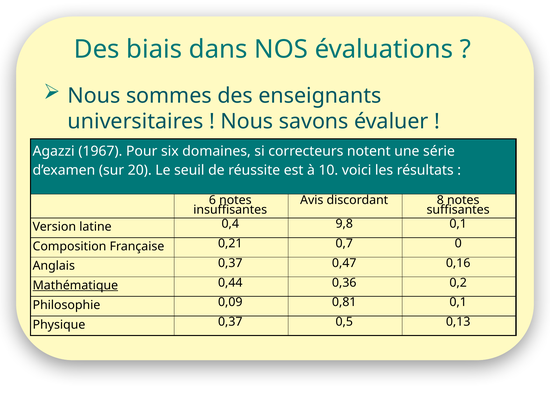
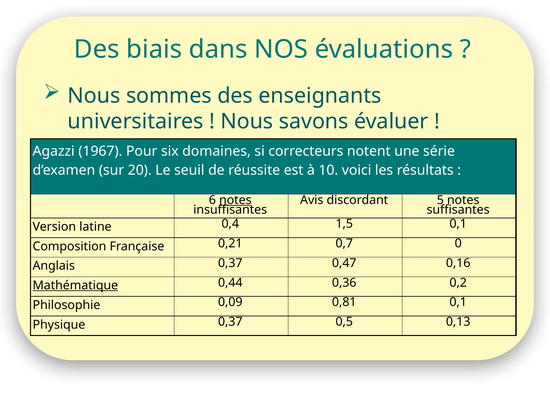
notes at (235, 200) underline: none -> present
8: 8 -> 5
9,8: 9,8 -> 1,5
